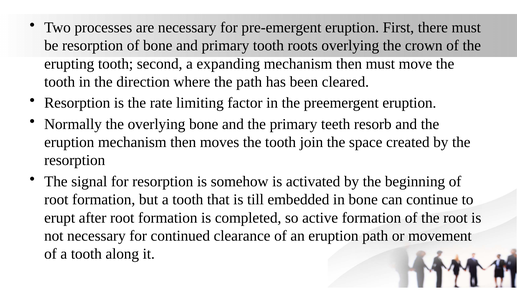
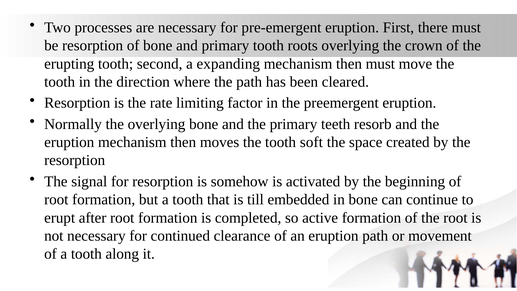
join: join -> soft
